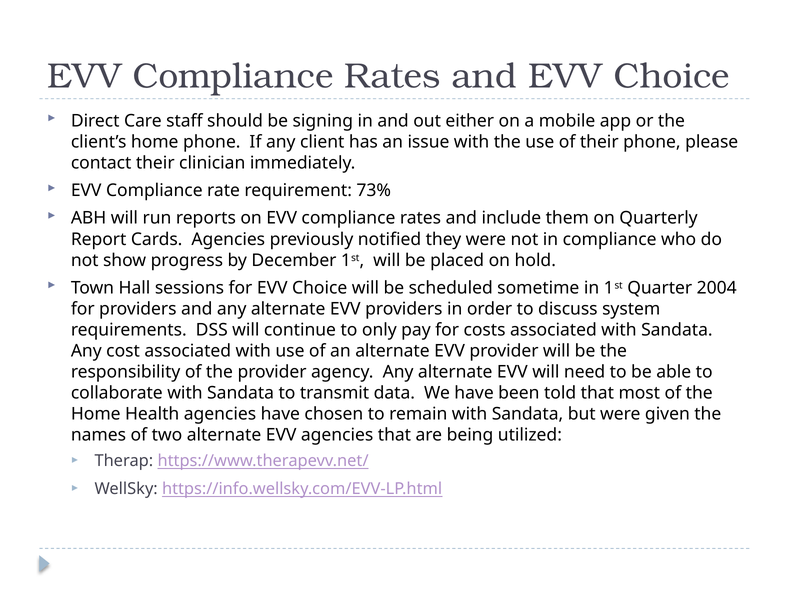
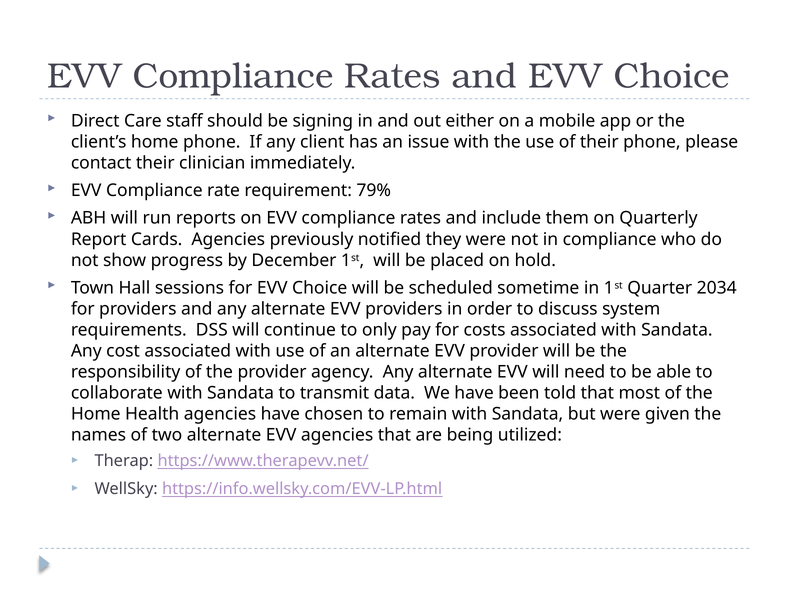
73%: 73% -> 79%
2004: 2004 -> 2034
